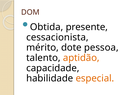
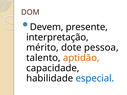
Obtida: Obtida -> Devem
cessacionista: cessacionista -> interpretação
especial colour: orange -> blue
